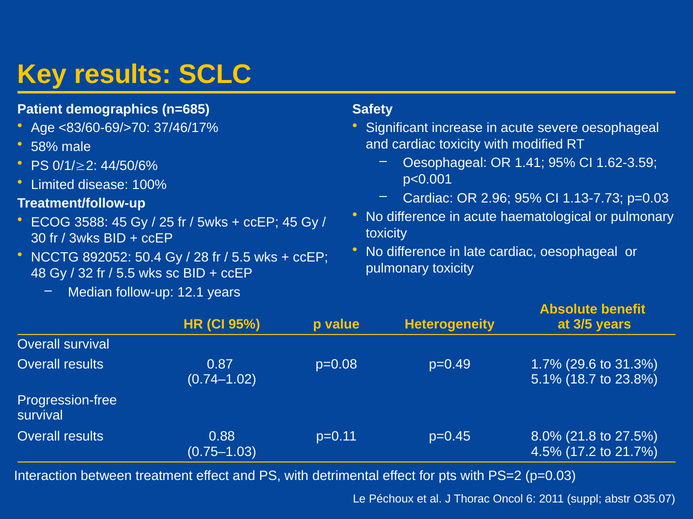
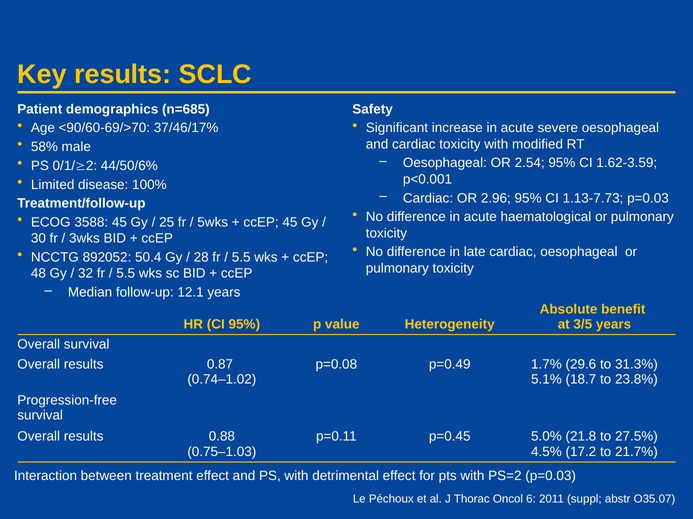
<83/60-69/>70: <83/60-69/>70 -> <90/60-69/>70
1.41: 1.41 -> 2.54
8.0%: 8.0% -> 5.0%
